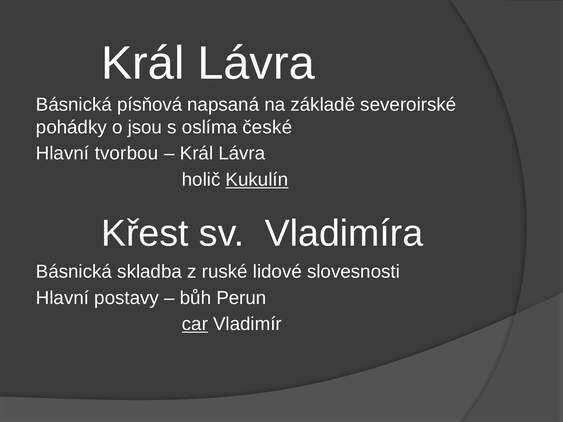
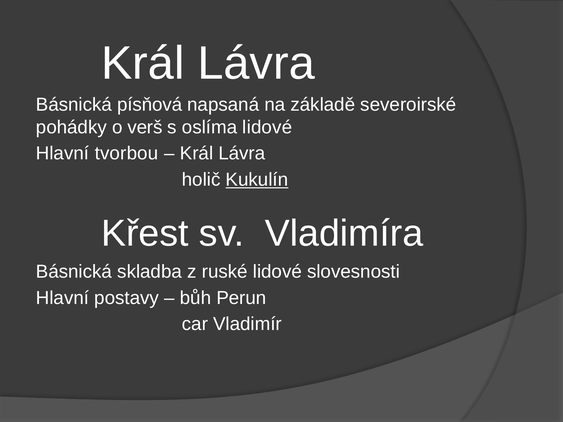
jsou: jsou -> verš
oslíma české: české -> lidové
car underline: present -> none
